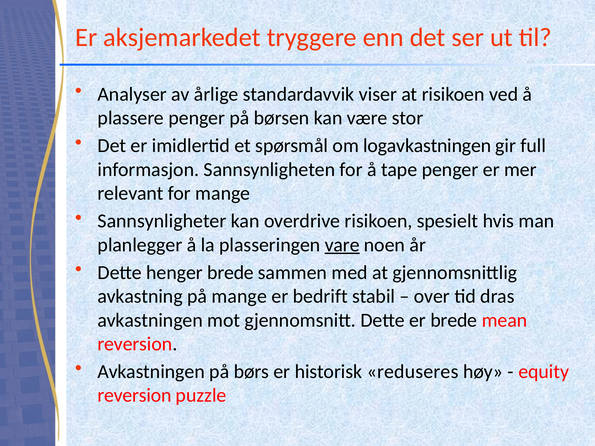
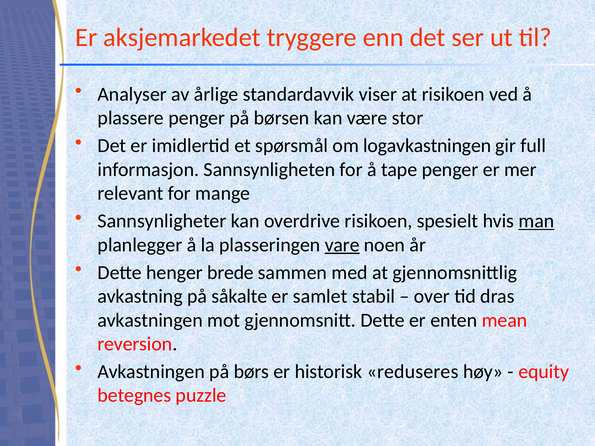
man underline: none -> present
på mange: mange -> såkalte
bedrift: bedrift -> samlet
er brede: brede -> enten
reversion at (134, 396): reversion -> betegnes
